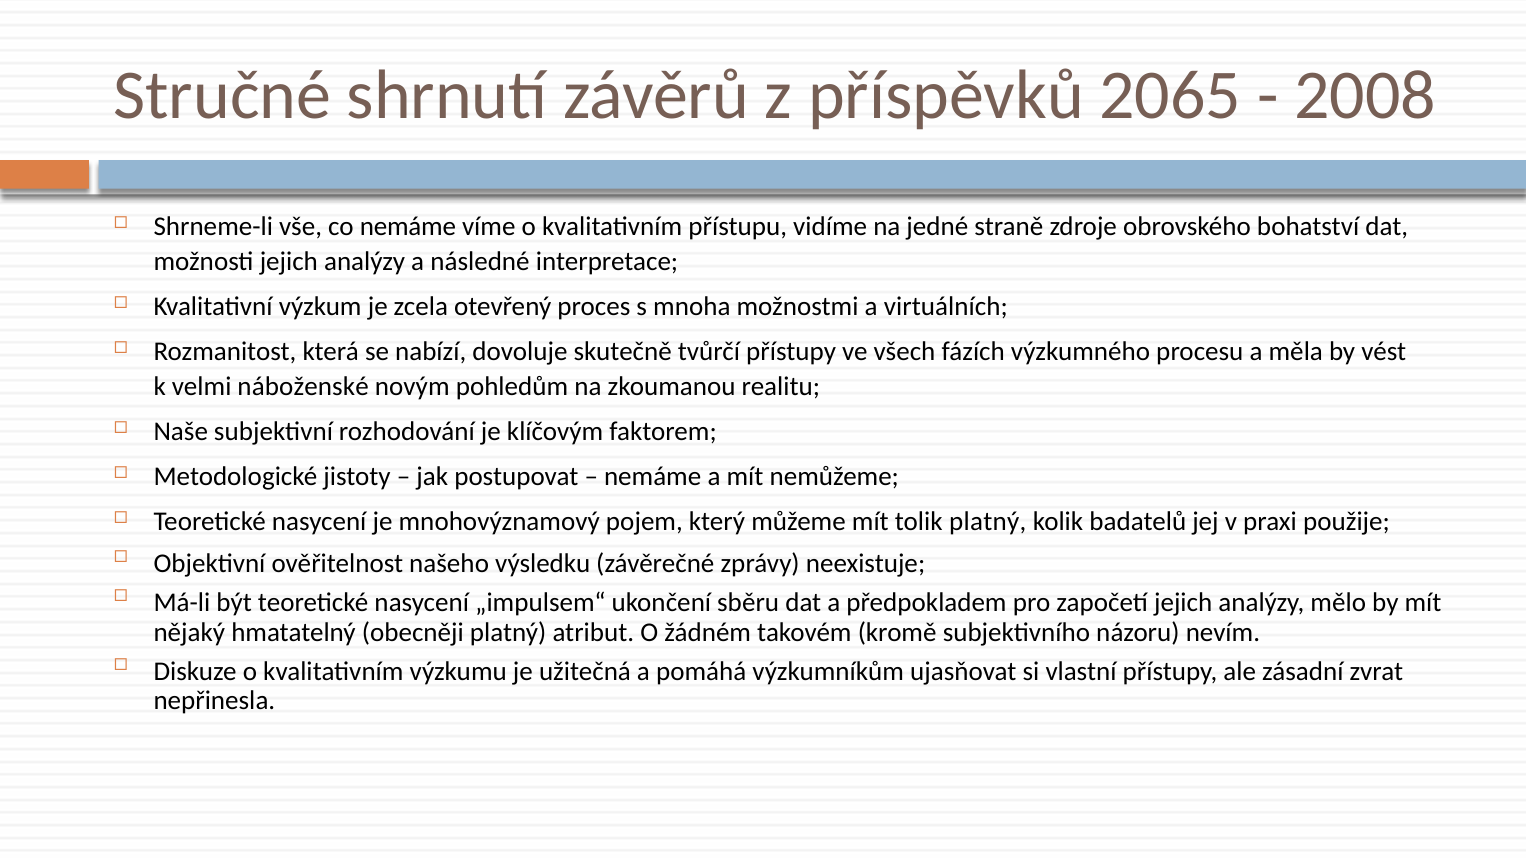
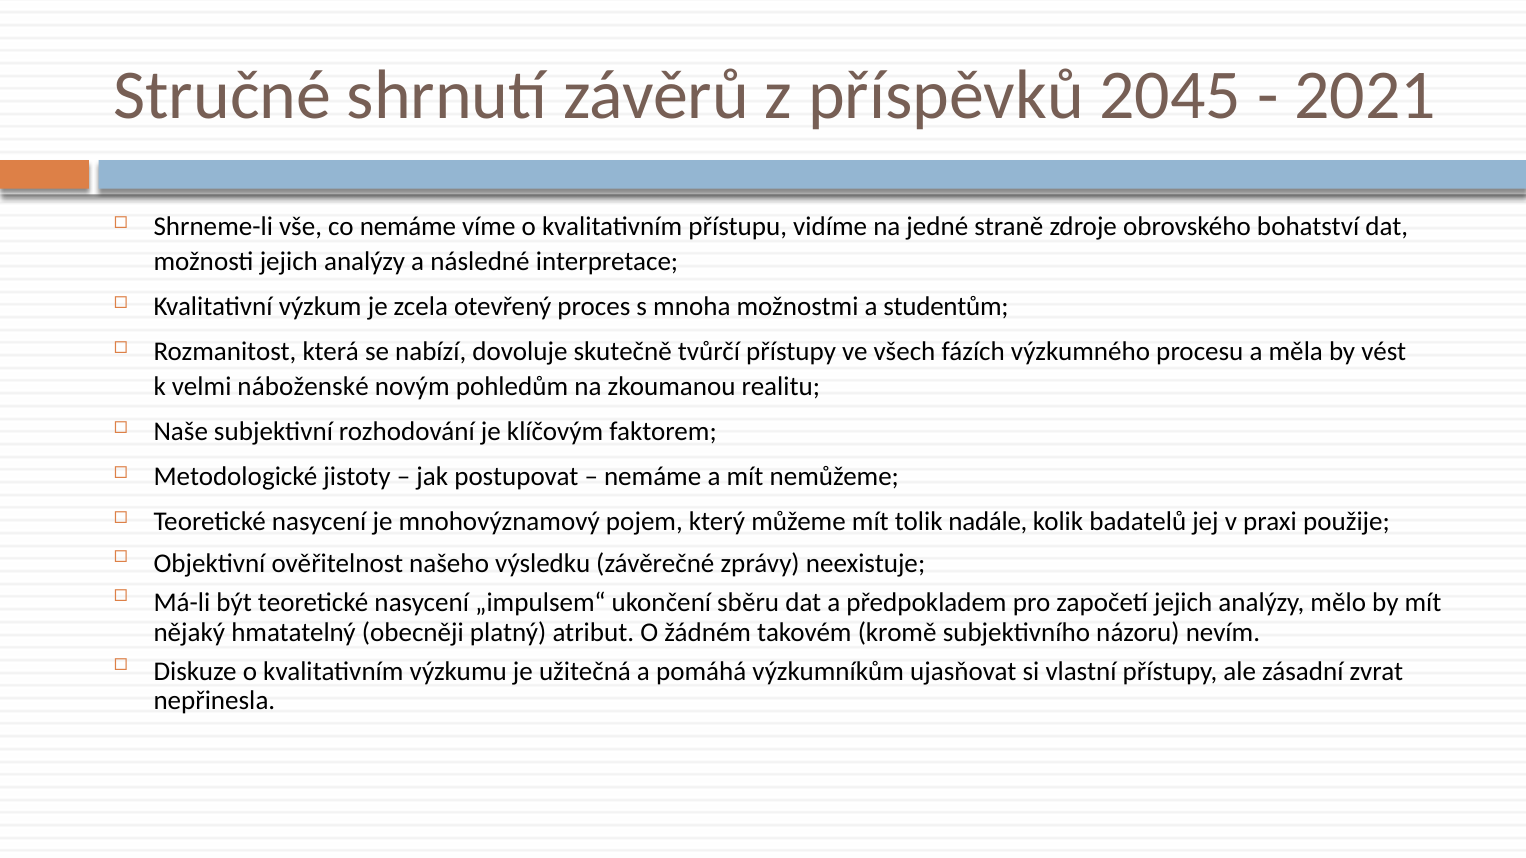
2065: 2065 -> 2045
2008: 2008 -> 2021
virtuálních: virtuálních -> studentům
tolik platný: platný -> nadále
